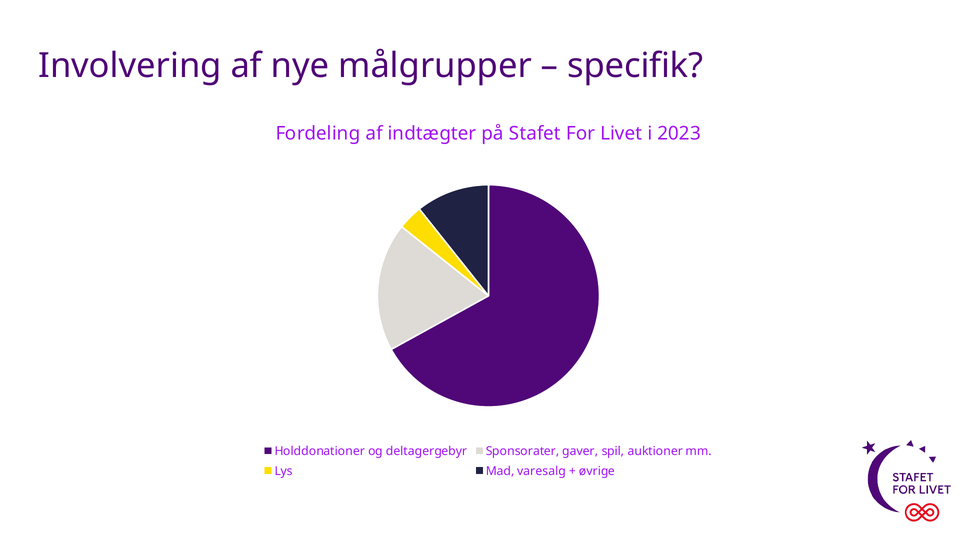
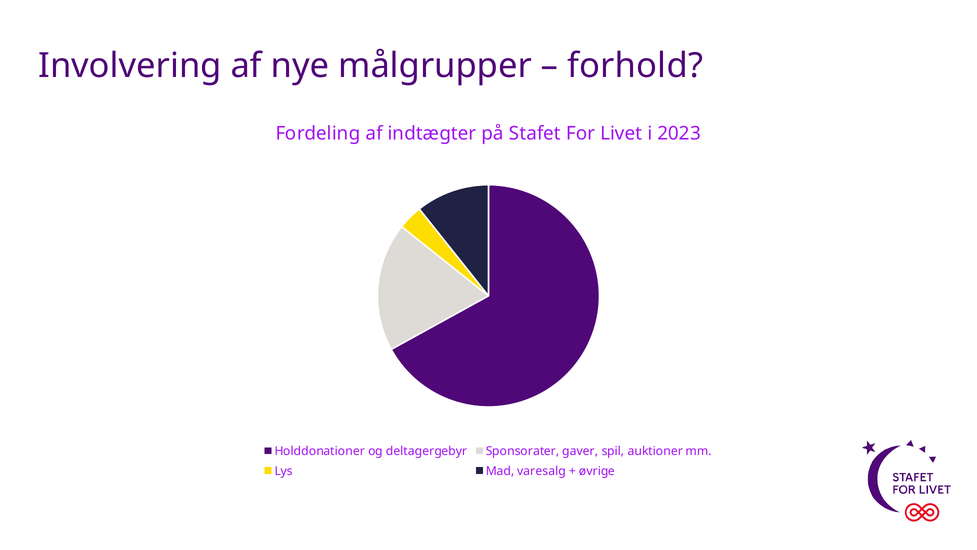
specifik: specifik -> forhold
